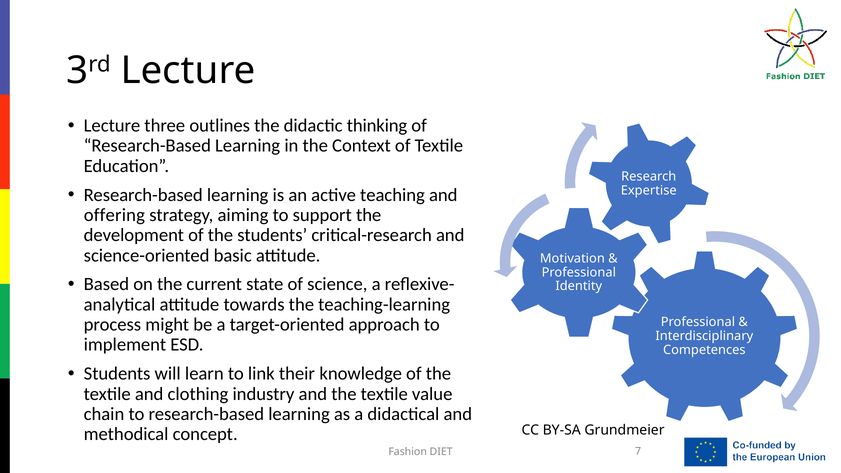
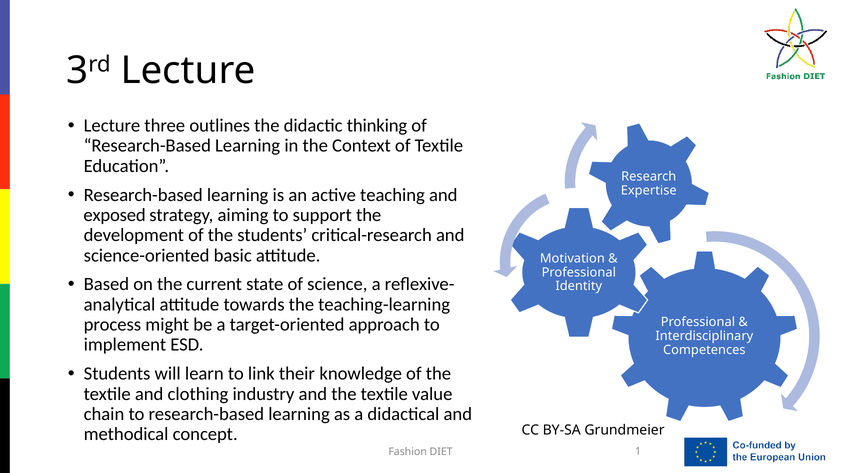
offering: offering -> exposed
7: 7 -> 1
